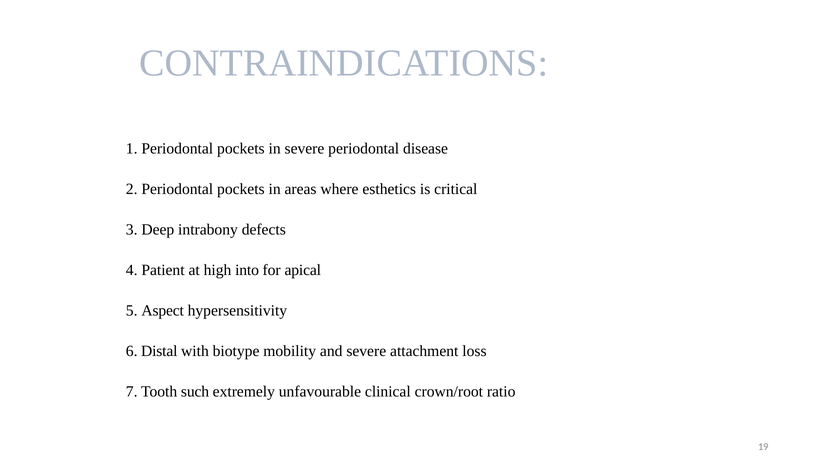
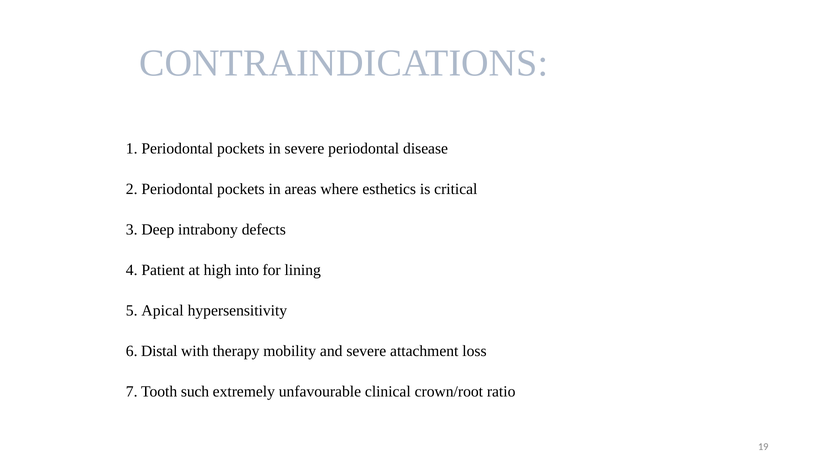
apical: apical -> lining
Aspect: Aspect -> Apical
biotype: biotype -> therapy
